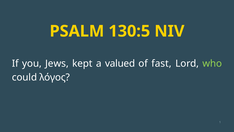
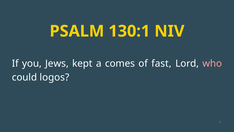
130:5: 130:5 -> 130:1
valued: valued -> comes
who colour: light green -> pink
λόγος: λόγος -> logos
